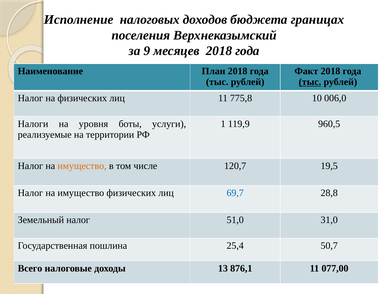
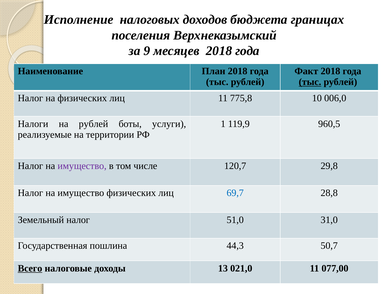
на уровня: уровня -> рублей
имущество at (82, 166) colour: orange -> purple
19,5: 19,5 -> 29,8
25,4: 25,4 -> 44,3
Всего underline: none -> present
876,1: 876,1 -> 021,0
